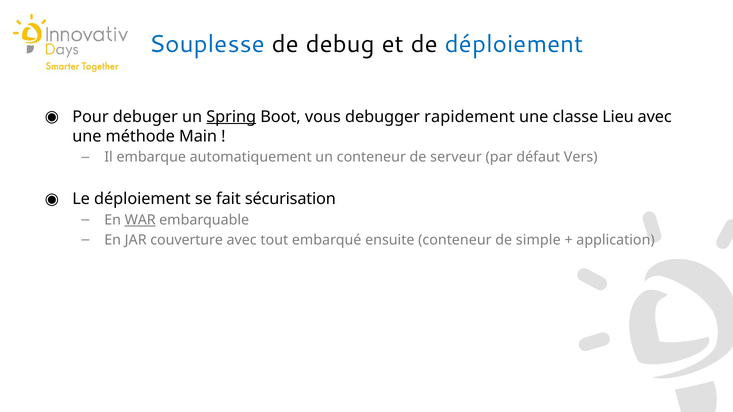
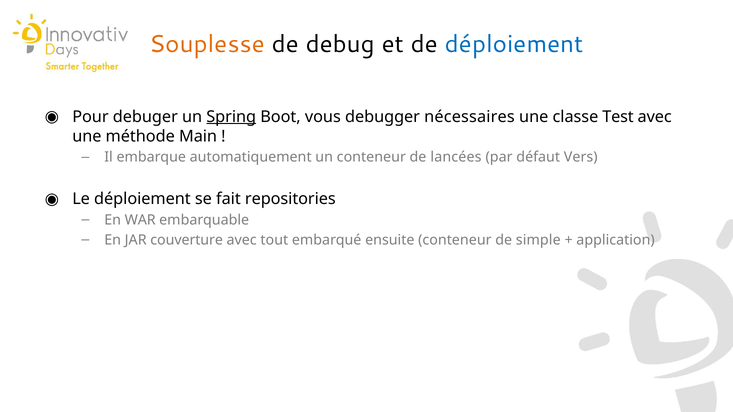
Souplesse colour: blue -> orange
rapidement: rapidement -> nécessaires
Lieu: Lieu -> Test
serveur: serveur -> lancées
sécurisation: sécurisation -> repositories
WAR underline: present -> none
